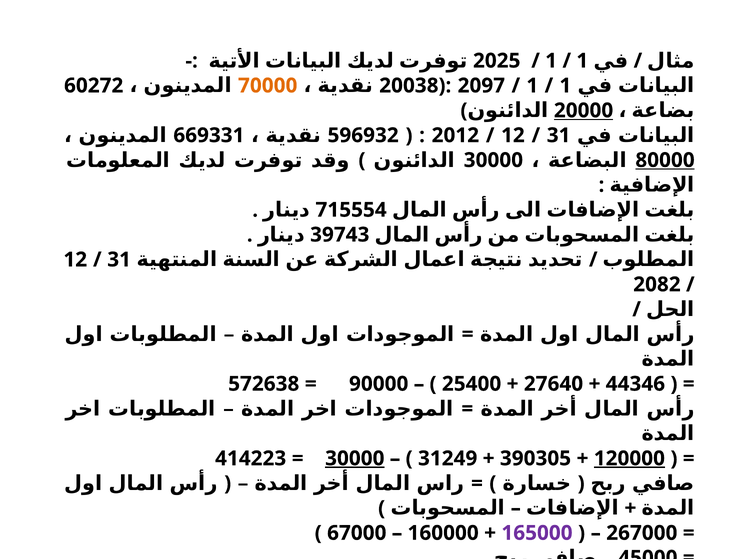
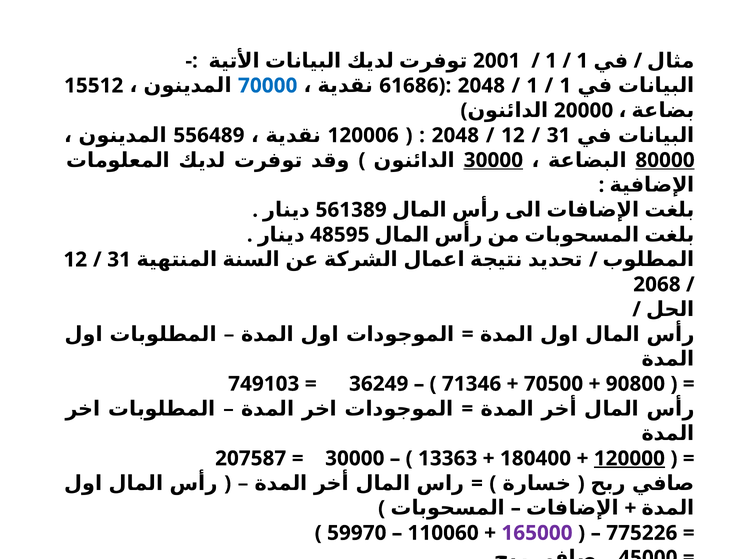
2025: 2025 -> 2001
60272: 60272 -> 15512
70000 colour: orange -> blue
20038: 20038 -> 61686
2097 at (481, 86): 2097 -> 2048
20000 underline: present -> none
669331: 669331 -> 556489
596932: 596932 -> 120006
2012 at (455, 135): 2012 -> 2048
30000 at (493, 160) underline: none -> present
715554: 715554 -> 561389
39743: 39743 -> 48595
2082: 2082 -> 2068
572638: 572638 -> 749103
90000: 90000 -> 36249
25400: 25400 -> 71346
27640: 27640 -> 70500
44346: 44346 -> 90800
414223: 414223 -> 207587
30000 at (355, 459) underline: present -> none
31249: 31249 -> 13363
390305: 390305 -> 180400
67000: 67000 -> 59970
160000: 160000 -> 110060
267000: 267000 -> 775226
